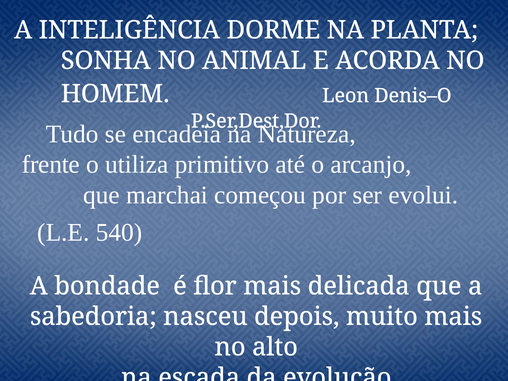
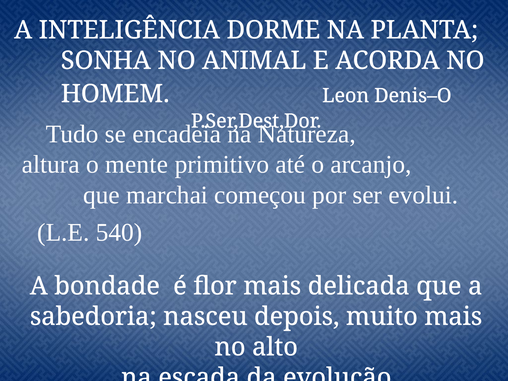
frente: frente -> altura
utiliza: utiliza -> mente
